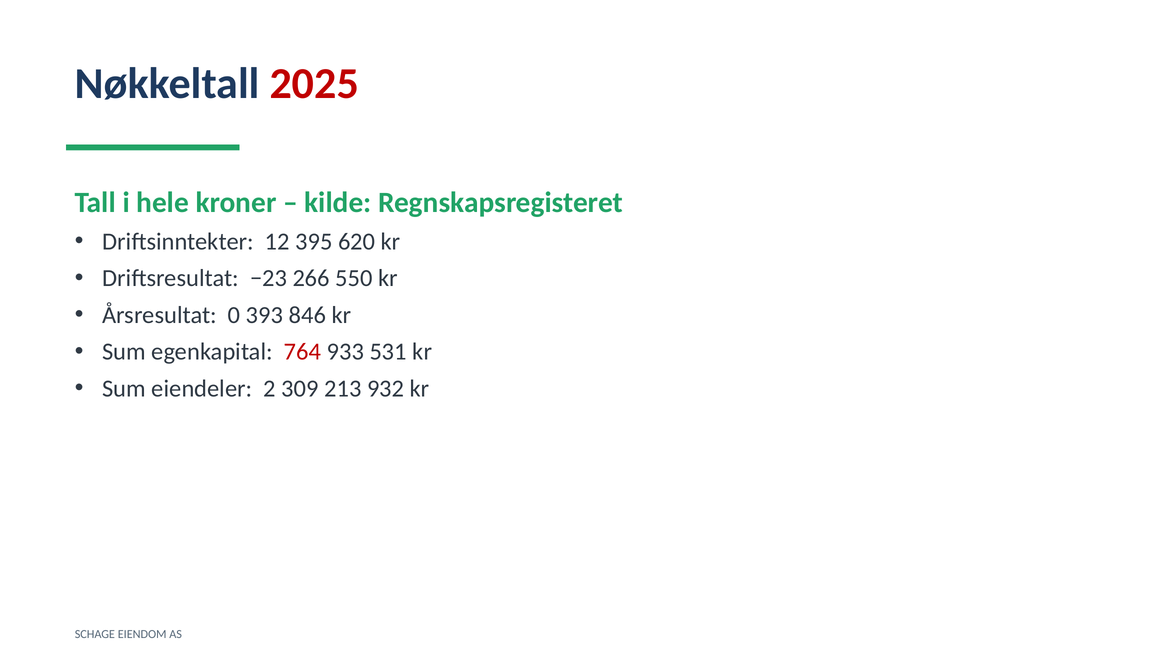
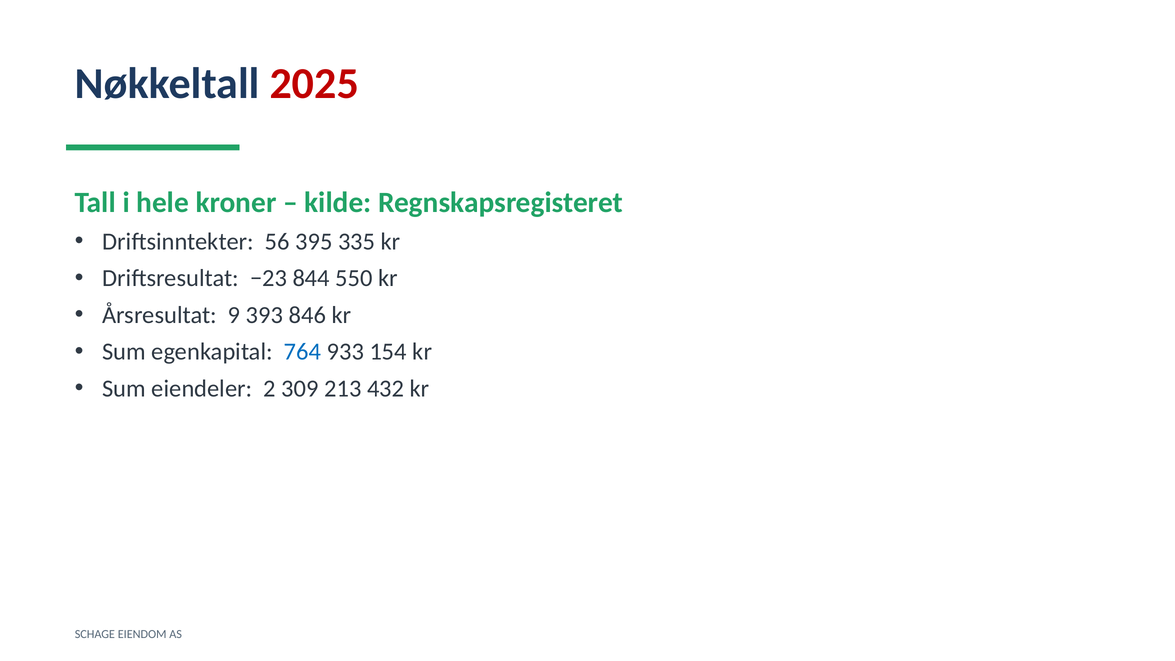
12: 12 -> 56
620: 620 -> 335
266: 266 -> 844
0: 0 -> 9
764 colour: red -> blue
531: 531 -> 154
932: 932 -> 432
